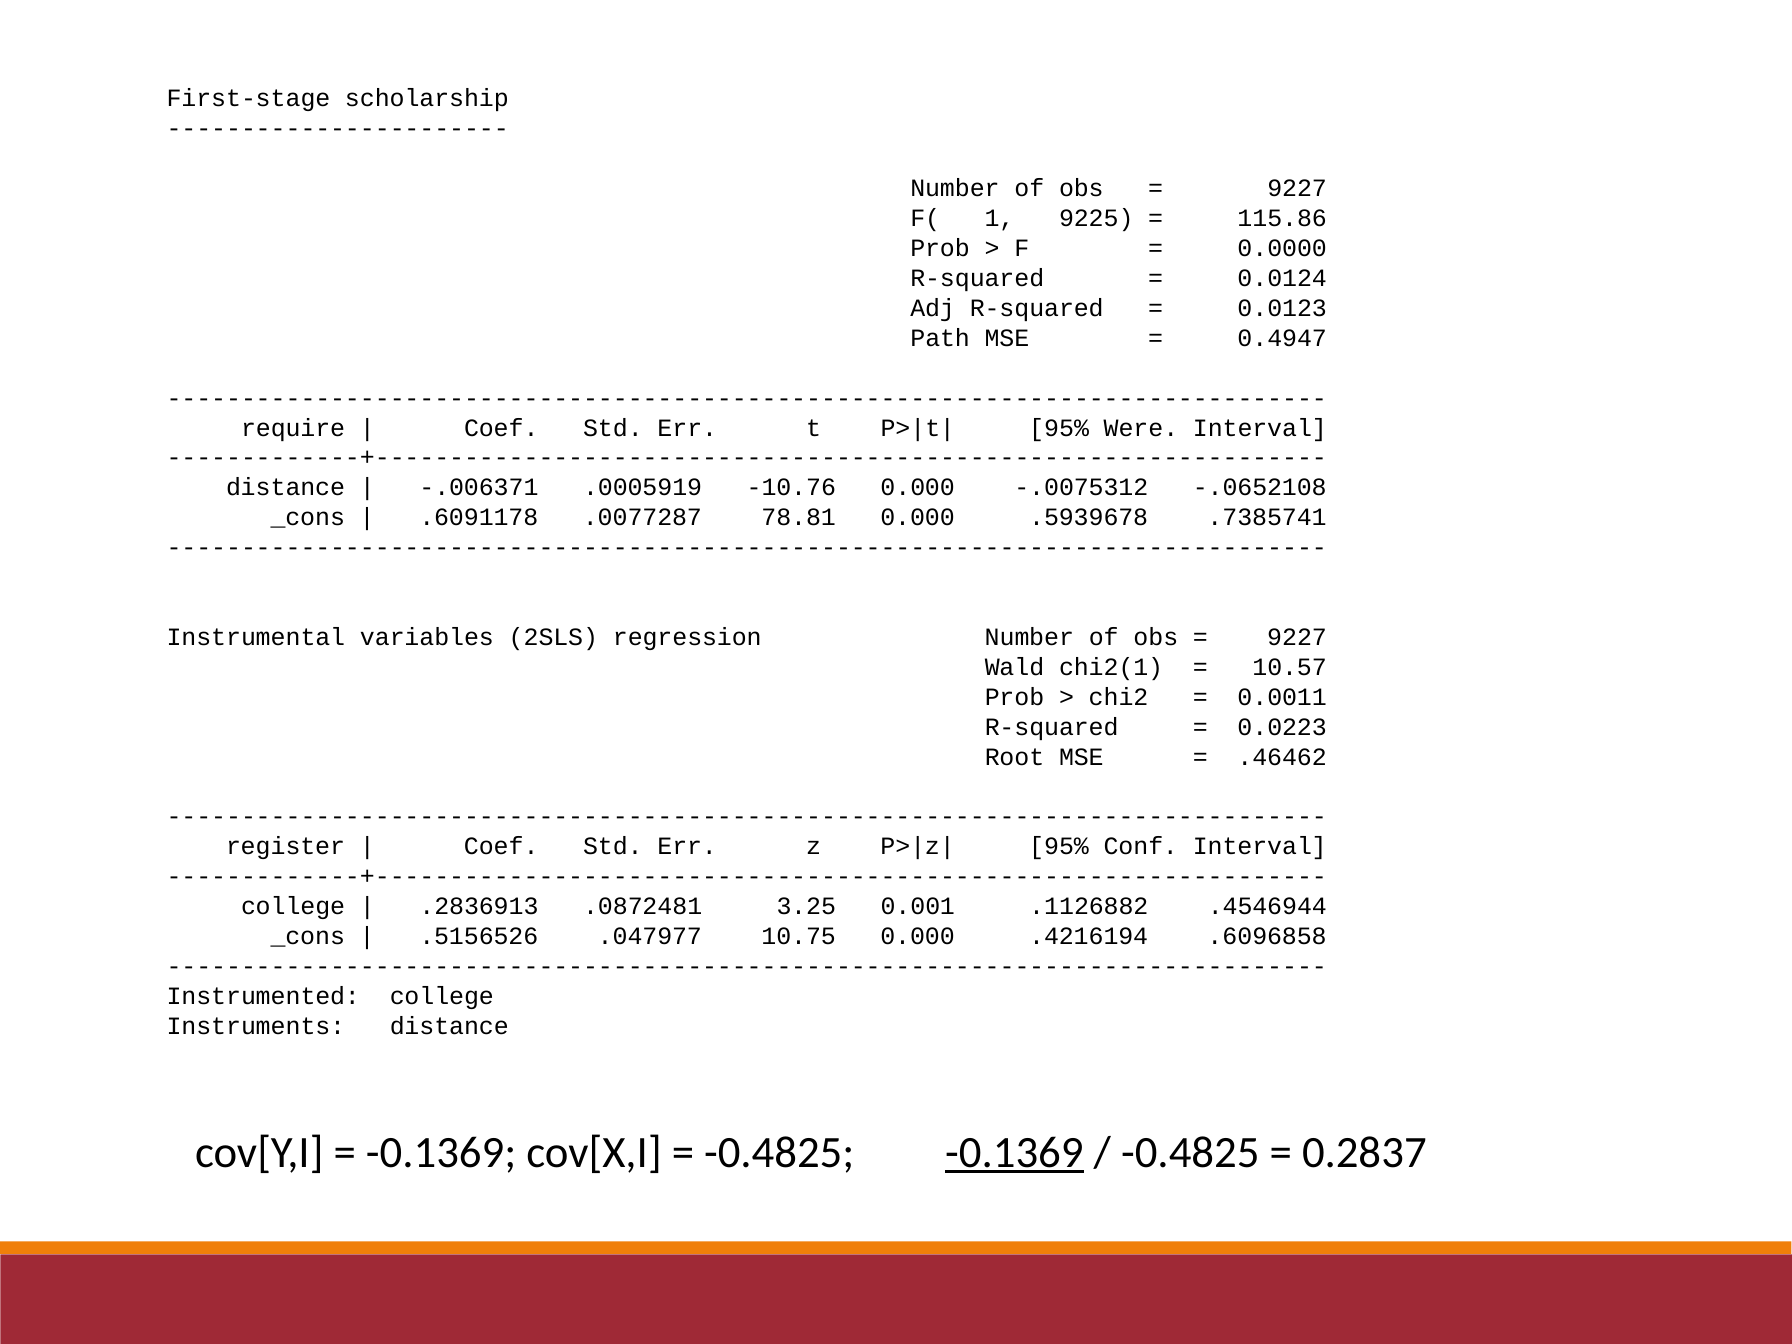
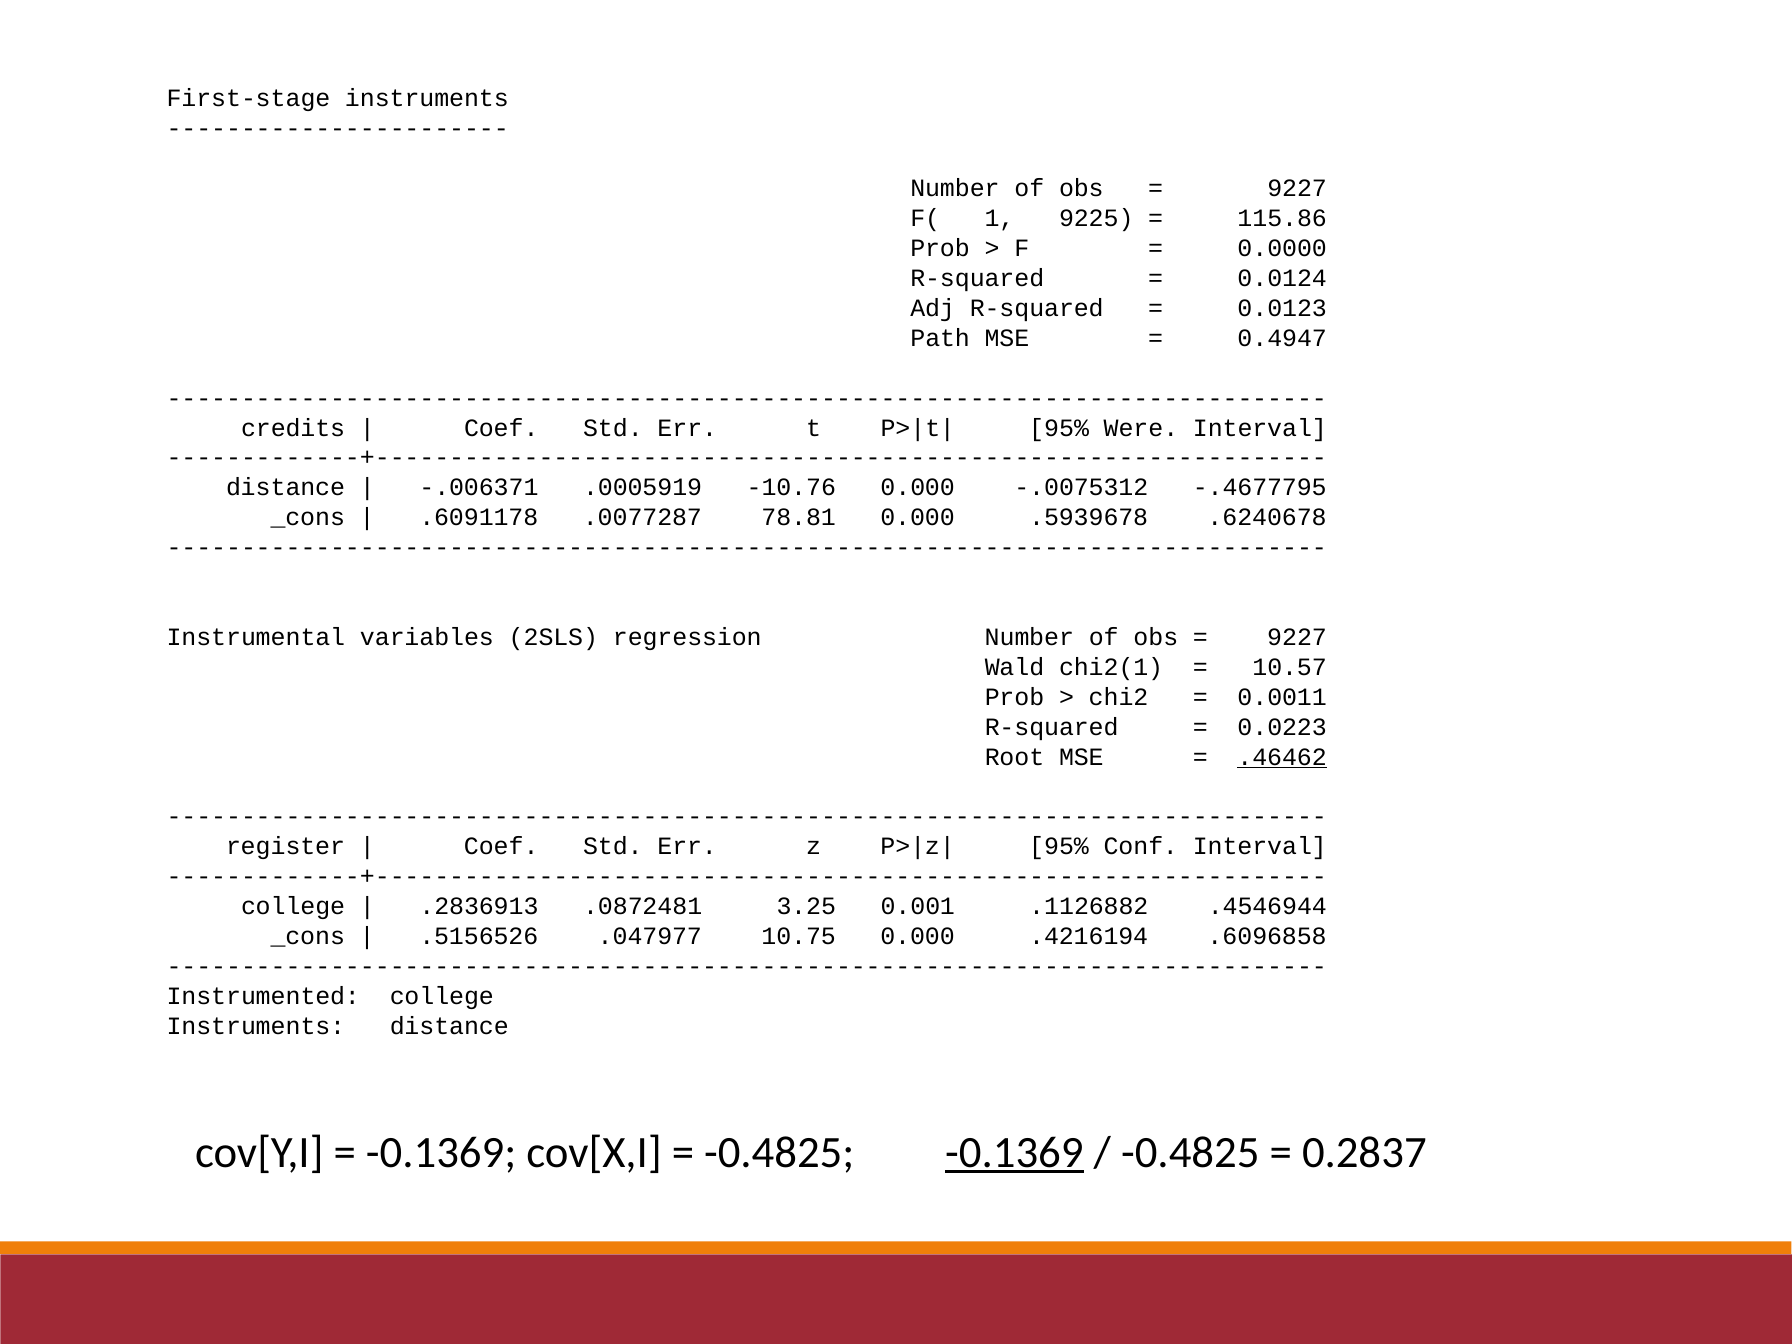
First-stage scholarship: scholarship -> instruments
require: require -> credits
-.0652108: -.0652108 -> -.4677795
.7385741: .7385741 -> .6240678
.46462 underline: none -> present
